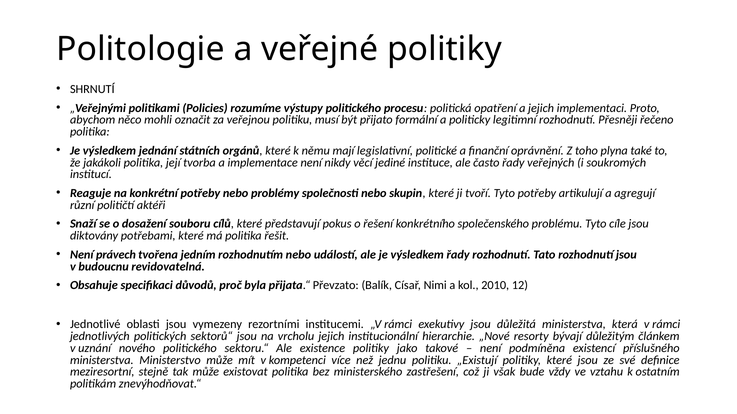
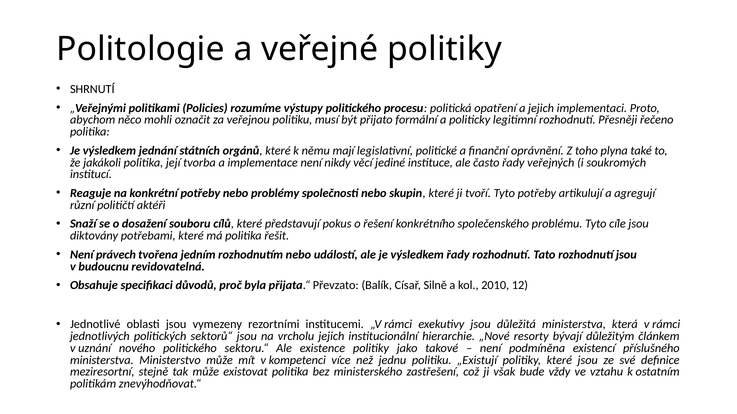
Nimi: Nimi -> Silně
